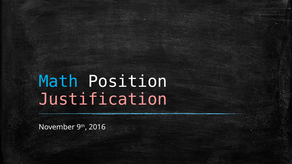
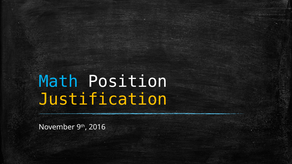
Justification colour: pink -> yellow
